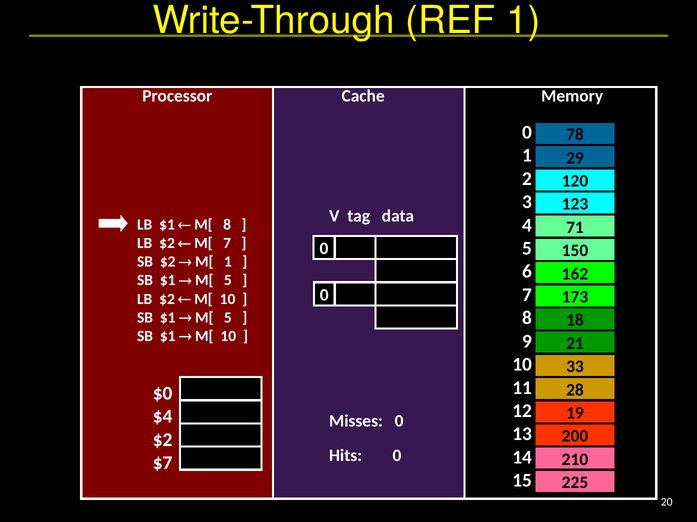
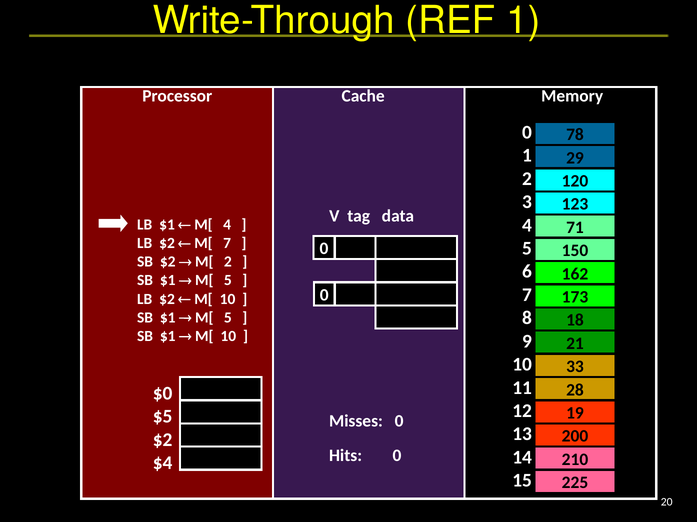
M[ 8: 8 -> 4
M[ 1: 1 -> 2
$4: $4 -> $5
$7: $7 -> $4
